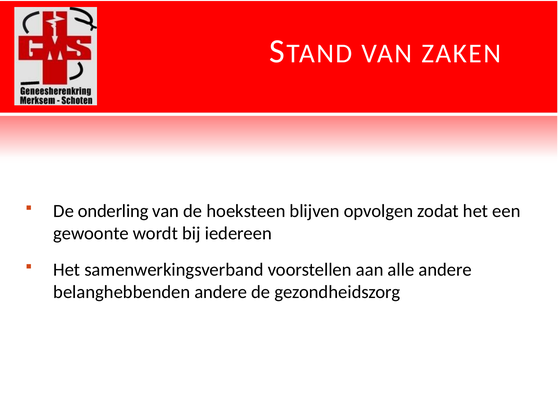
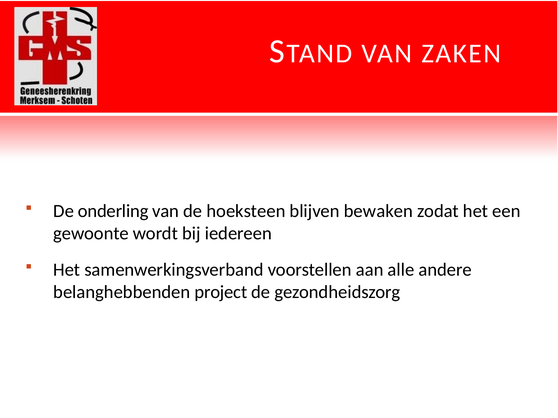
opvolgen: opvolgen -> bewaken
belanghebbenden andere: andere -> project
